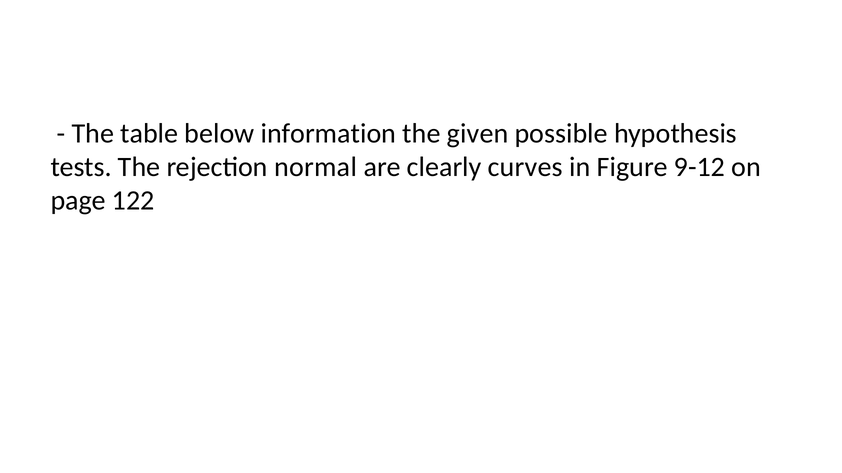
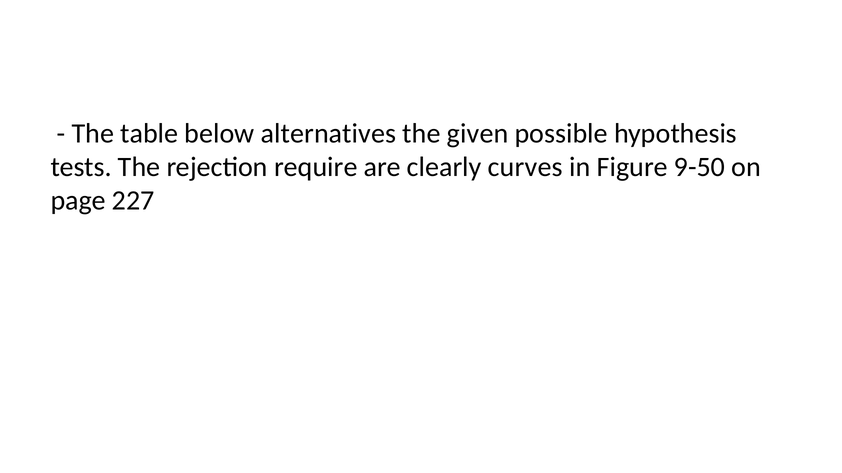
information: information -> alternatives
normal: normal -> require
9-12: 9-12 -> 9-50
122: 122 -> 227
